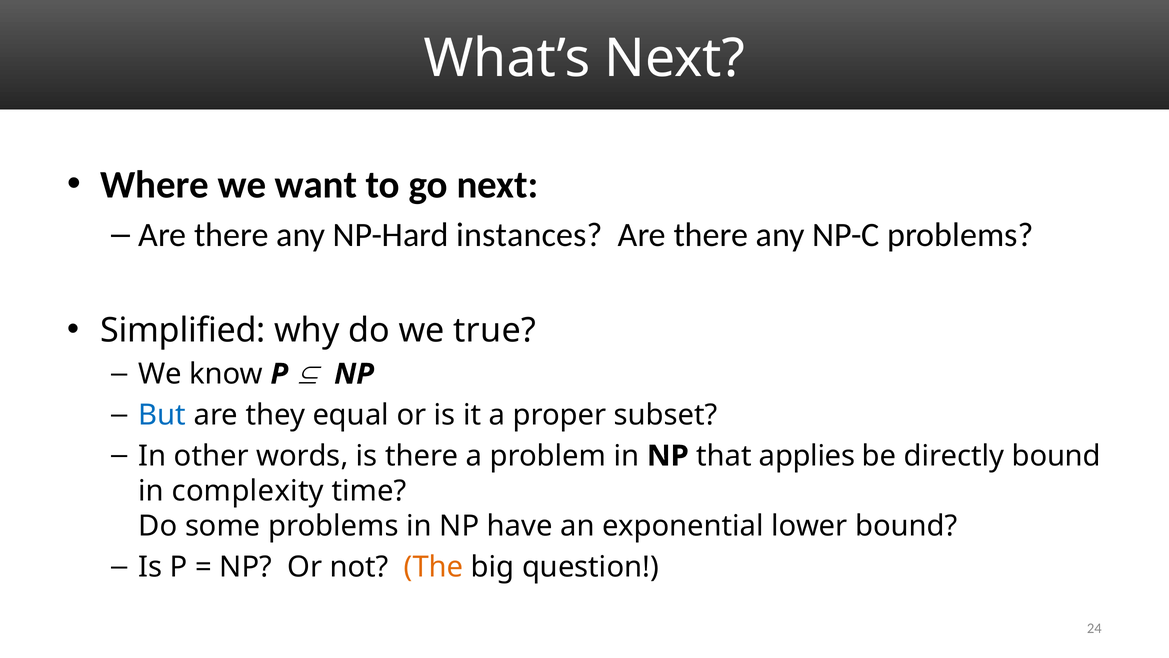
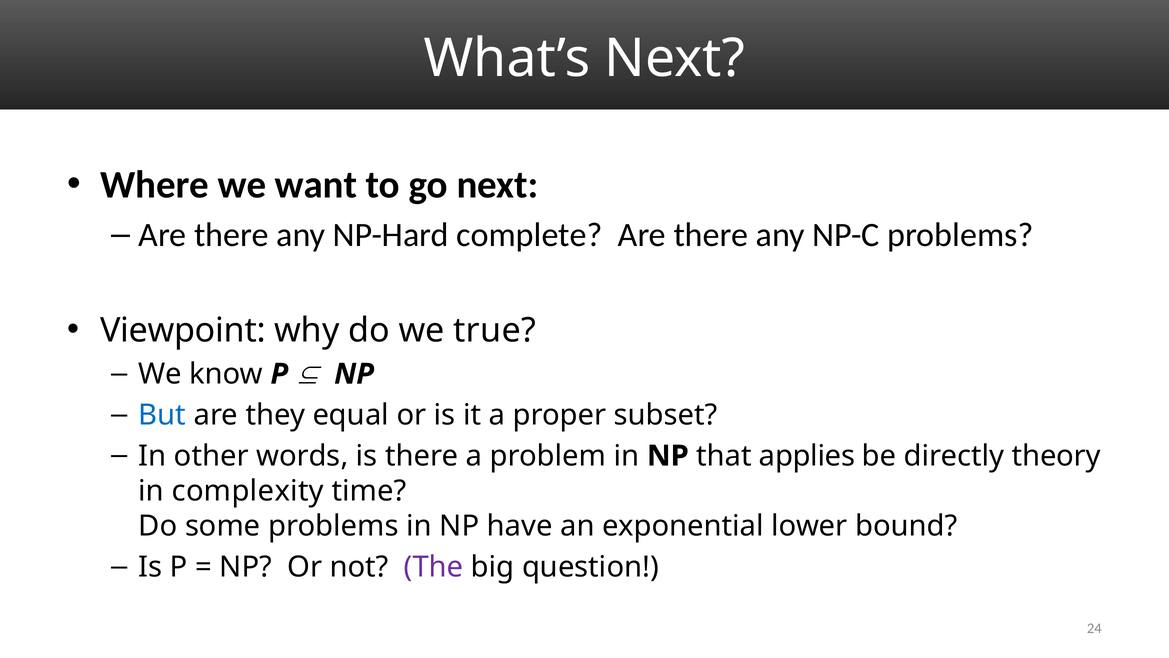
instances: instances -> complete
Simplified: Simplified -> Viewpoint
directly bound: bound -> theory
The colour: orange -> purple
